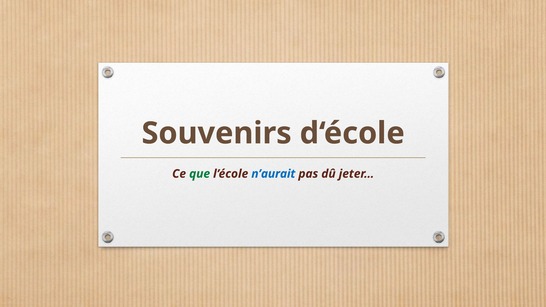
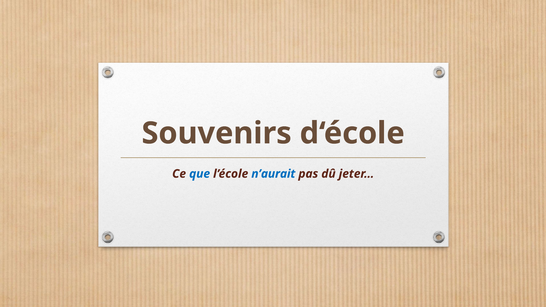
que colour: green -> blue
